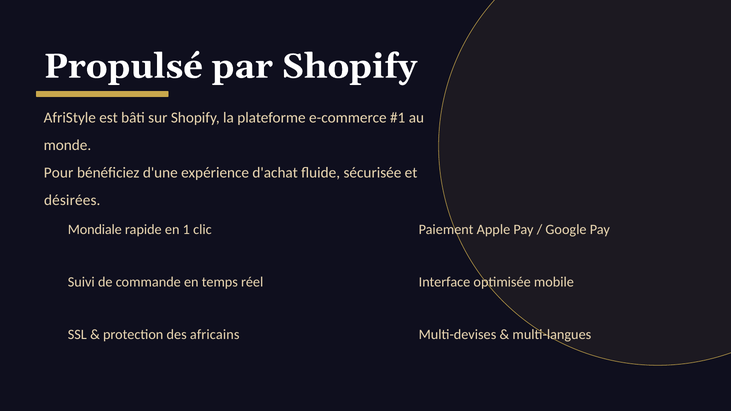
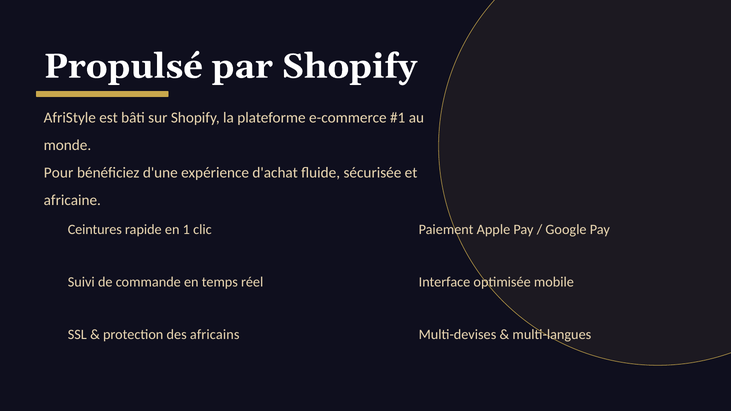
désirées: désirées -> africaine
Mondiale: Mondiale -> Ceintures
